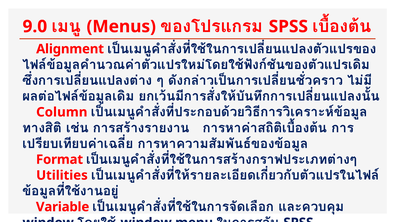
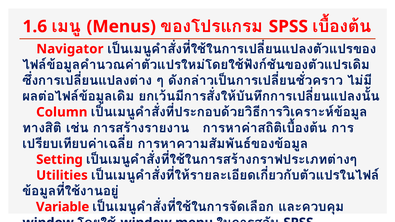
9.0: 9.0 -> 1.6
Alignment: Alignment -> Navigator
Format: Format -> Setting
